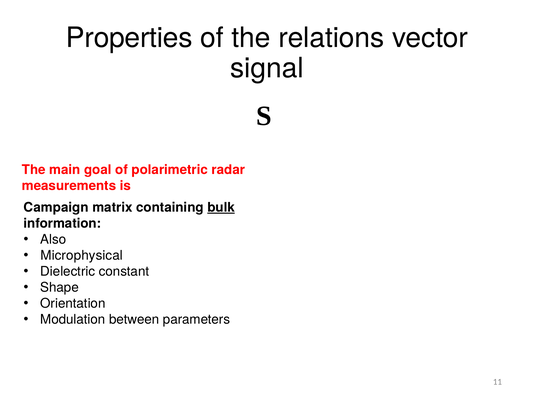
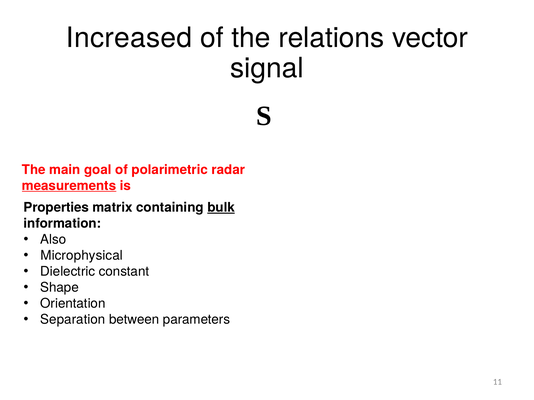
Properties: Properties -> Increased
measurements underline: none -> present
Campaign: Campaign -> Properties
Modulation: Modulation -> Separation
